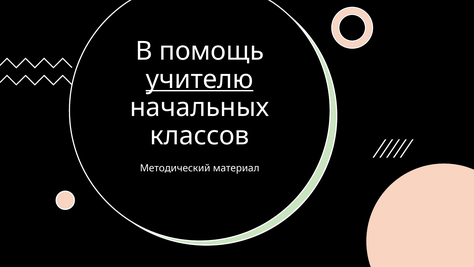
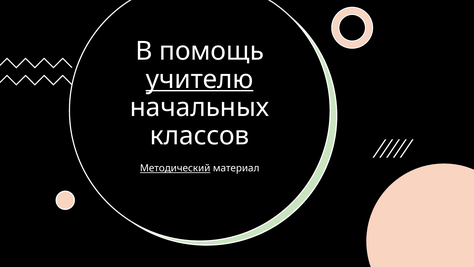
Методический underline: none -> present
